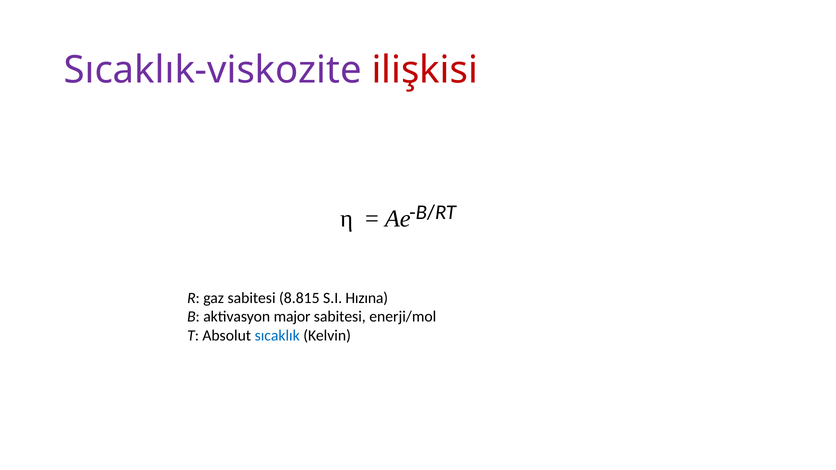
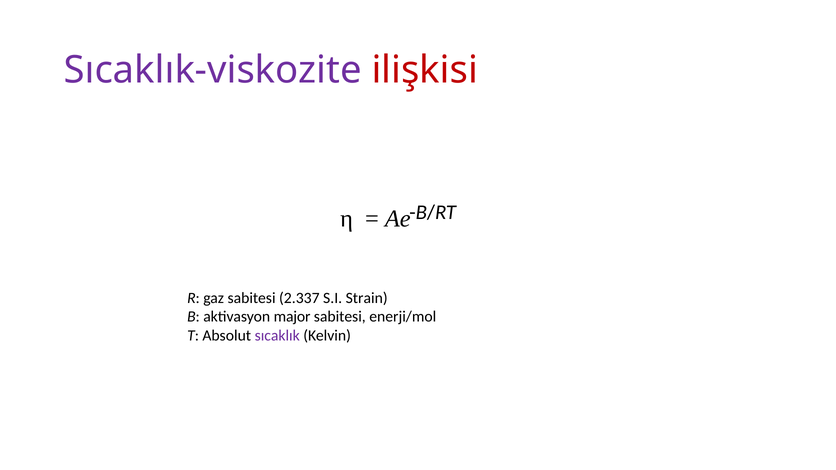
8.815: 8.815 -> 2.337
Hızına: Hızına -> Strain
sıcaklık colour: blue -> purple
